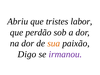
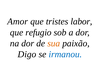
Abriu: Abriu -> Amor
perdão: perdão -> refugio
irmanou colour: purple -> blue
